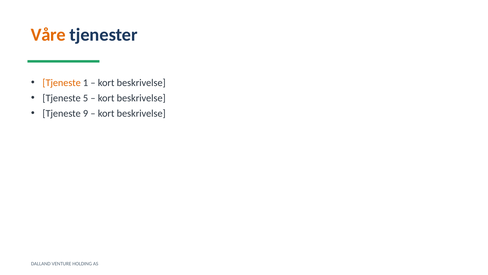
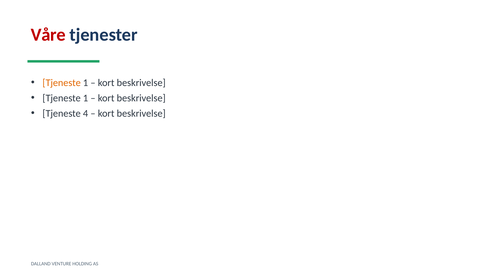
Våre colour: orange -> red
5 at (86, 98): 5 -> 1
9: 9 -> 4
